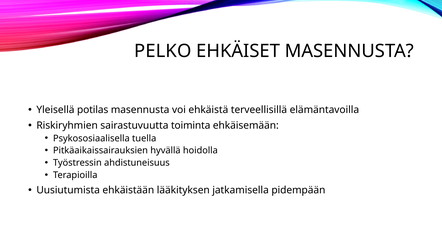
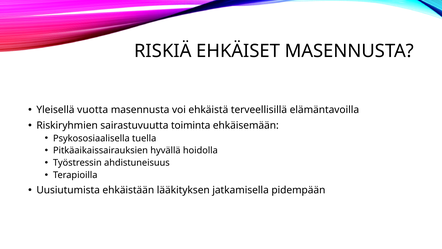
PELKO: PELKO -> RISKIÄ
potilas: potilas -> vuotta
